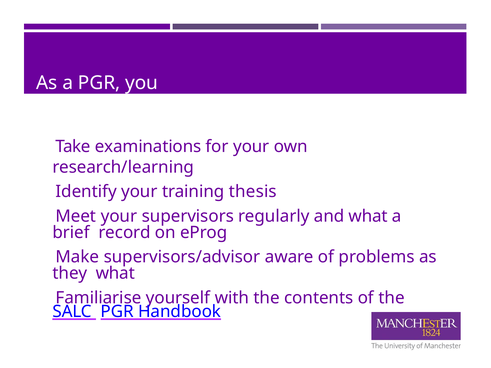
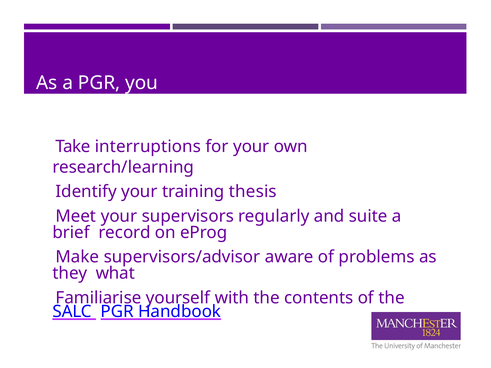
examinations: examinations -> interruptions
and what: what -> suite
